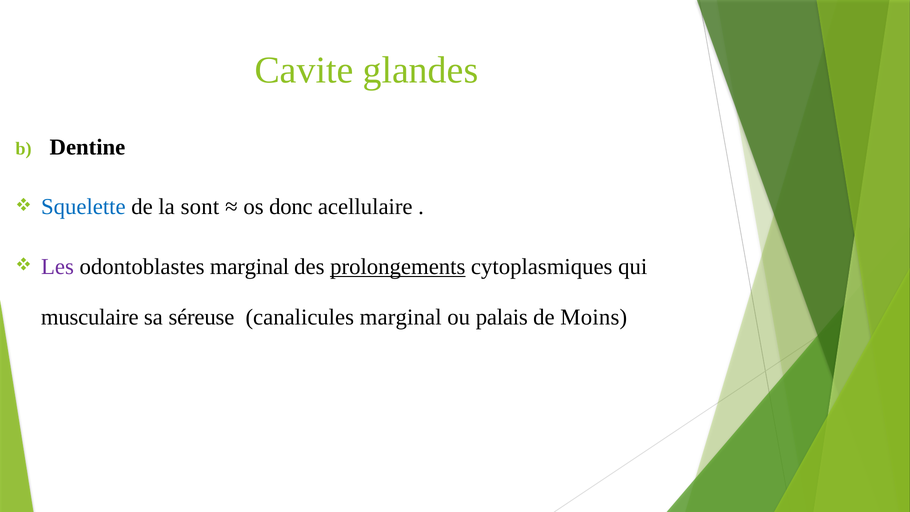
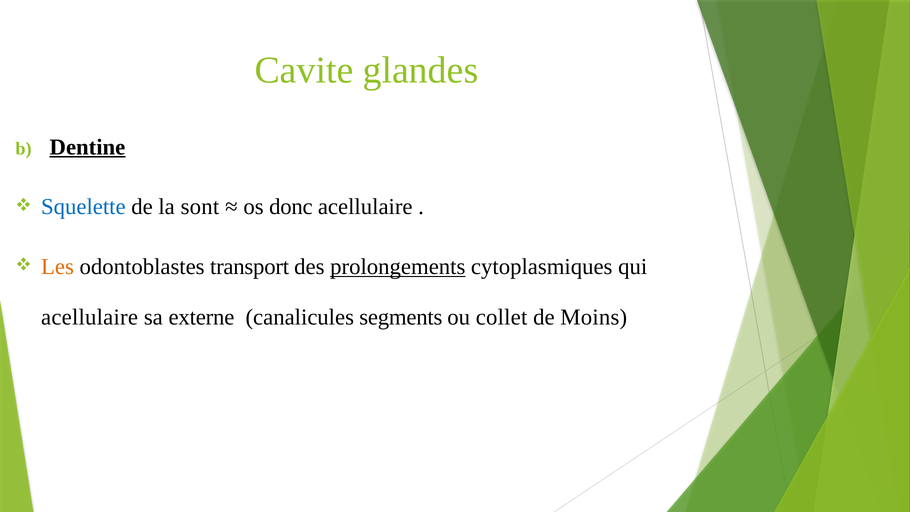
Dentine underline: none -> present
Les colour: purple -> orange
odontoblastes marginal: marginal -> transport
musculaire at (90, 317): musculaire -> acellulaire
séreuse: séreuse -> externe
canalicules marginal: marginal -> segments
palais: palais -> collet
